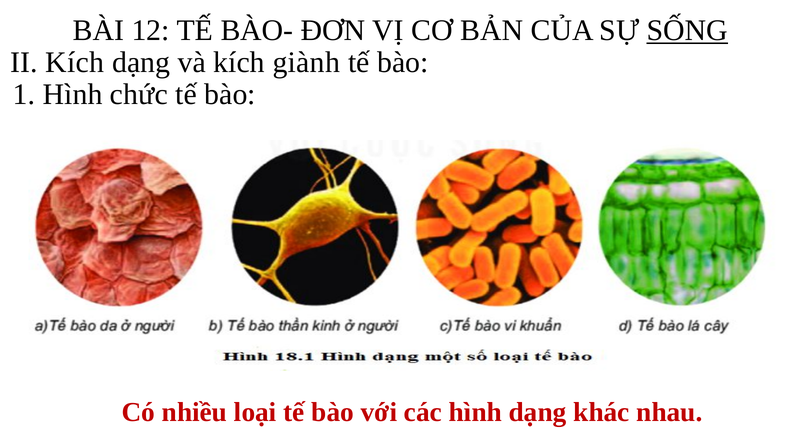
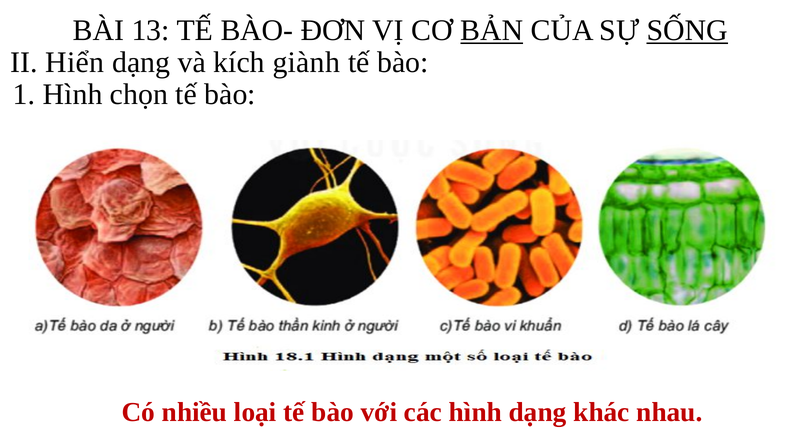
12: 12 -> 13
BẢN underline: none -> present
II Kích: Kích -> Hiển
chức: chức -> chọn
